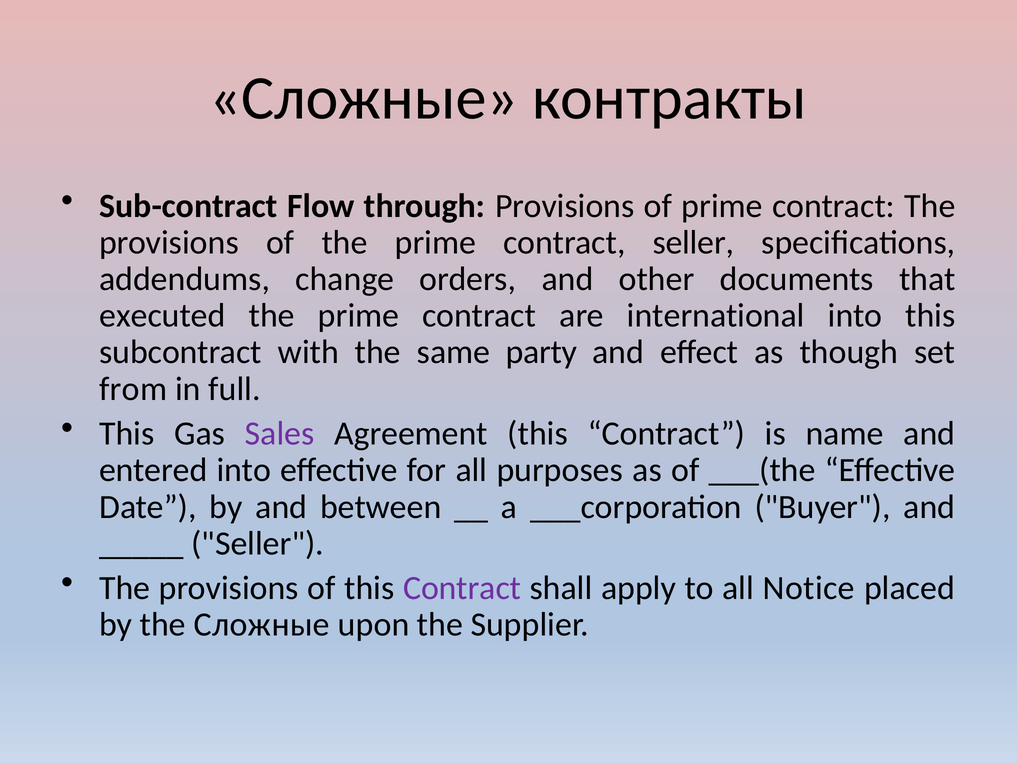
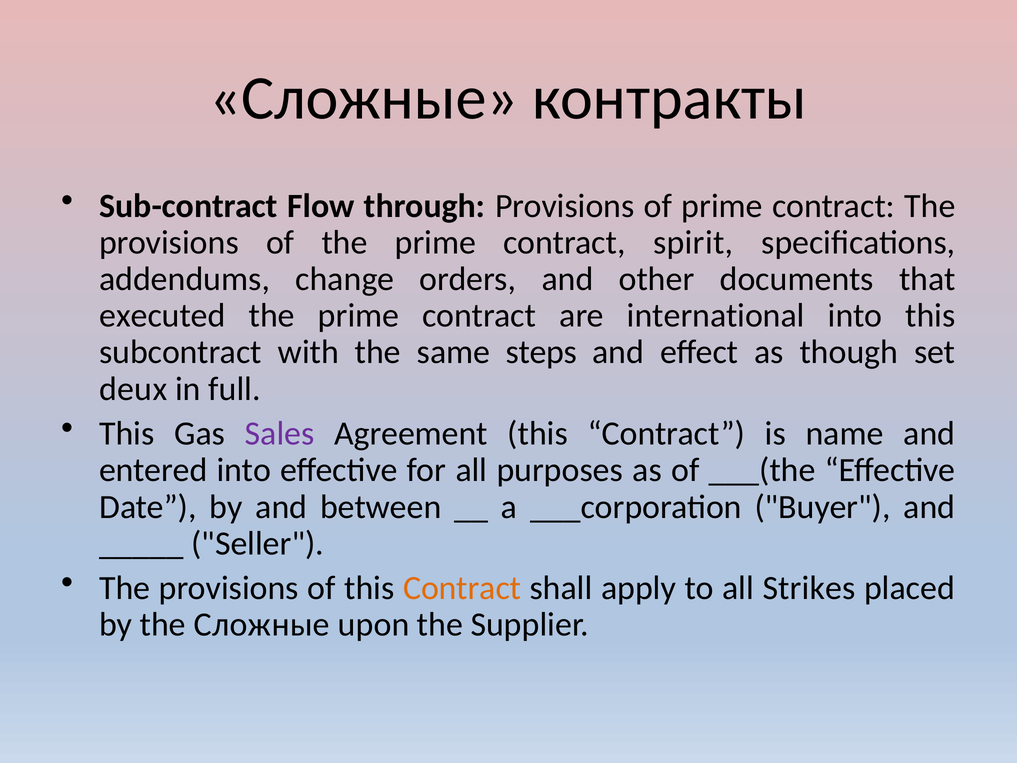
contract seller: seller -> spirit
party: party -> steps
from: from -> deux
Contract at (462, 588) colour: purple -> orange
Notice: Notice -> Strikes
